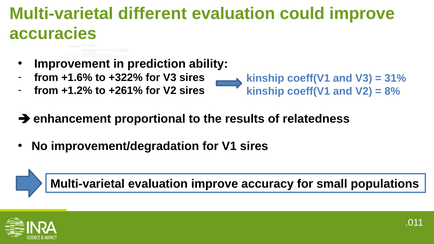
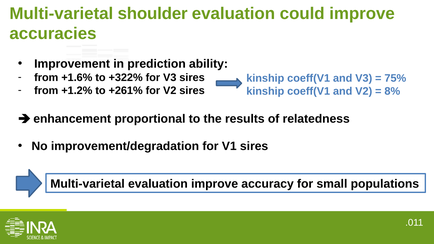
different: different -> shoulder
31%: 31% -> 75%
